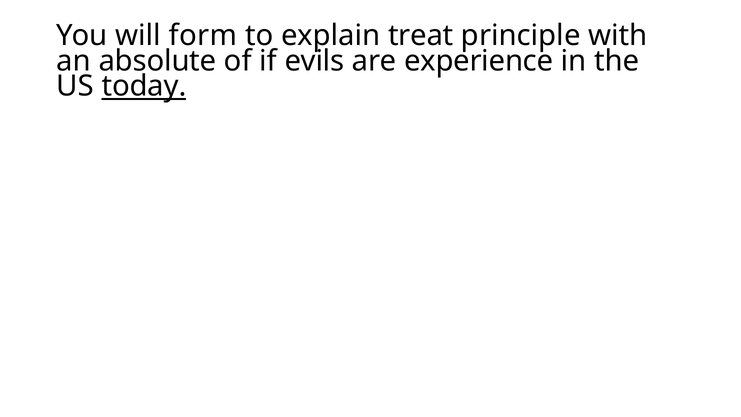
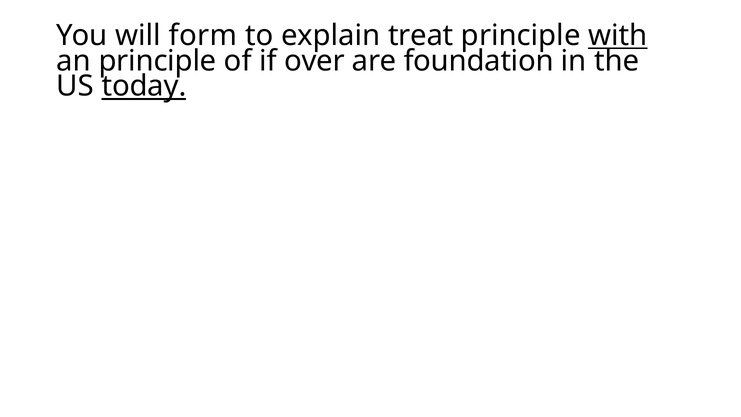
with underline: none -> present
an absolute: absolute -> principle
evils: evils -> over
experience: experience -> foundation
